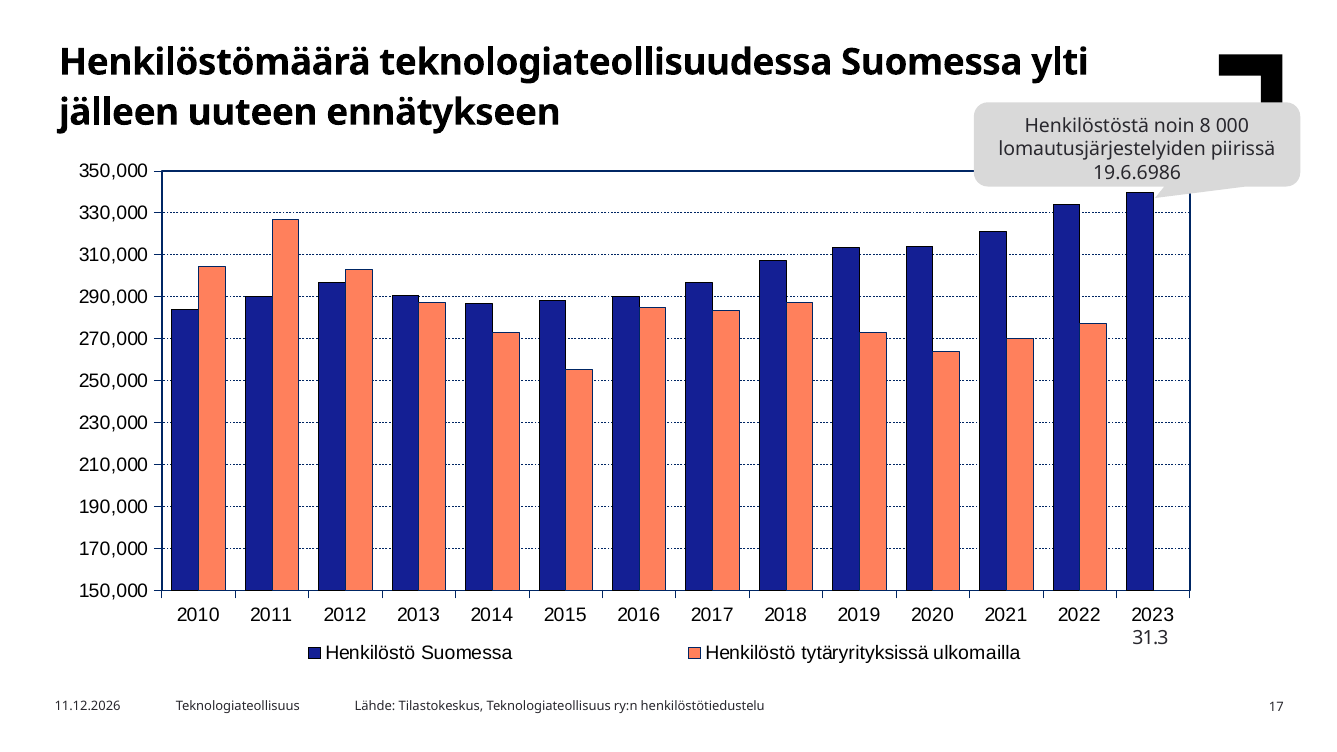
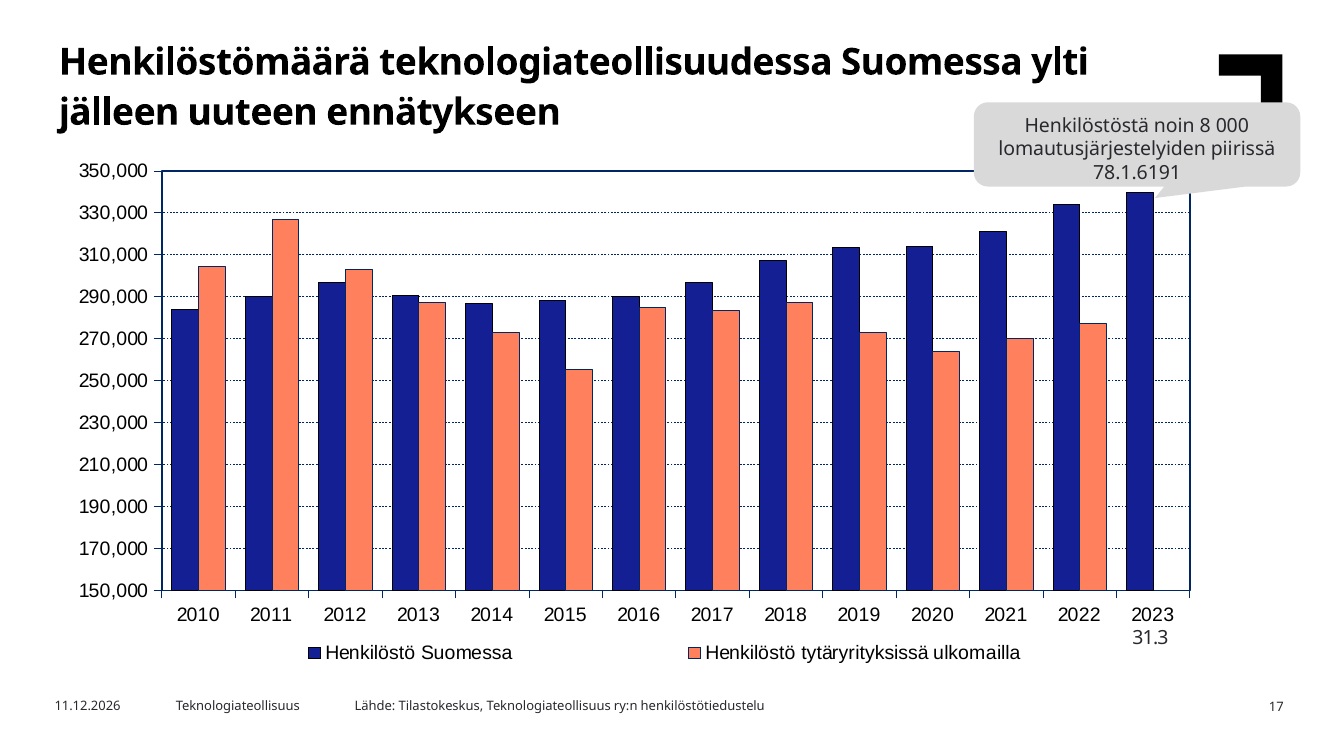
19.6.6986: 19.6.6986 -> 78.1.6191
